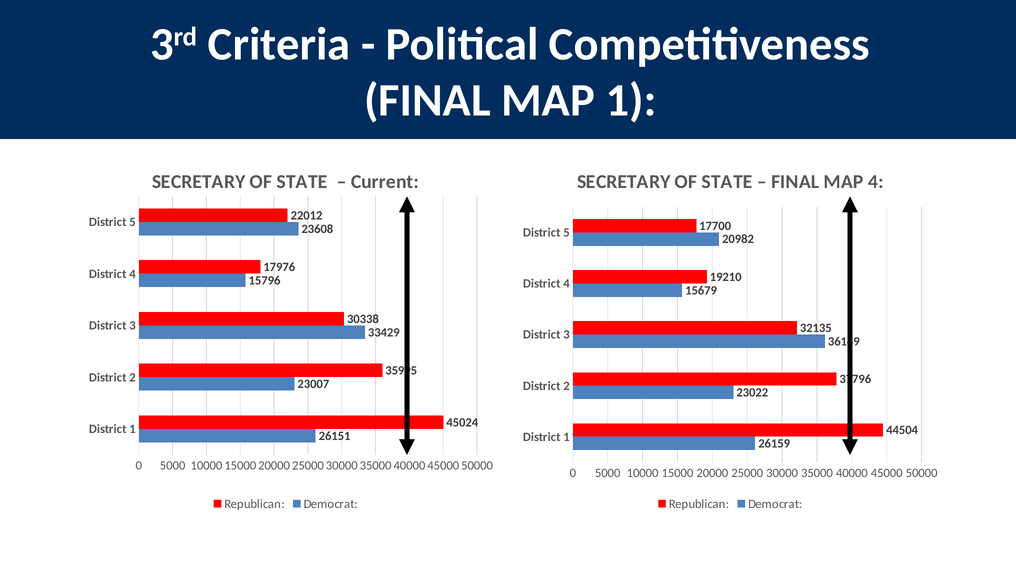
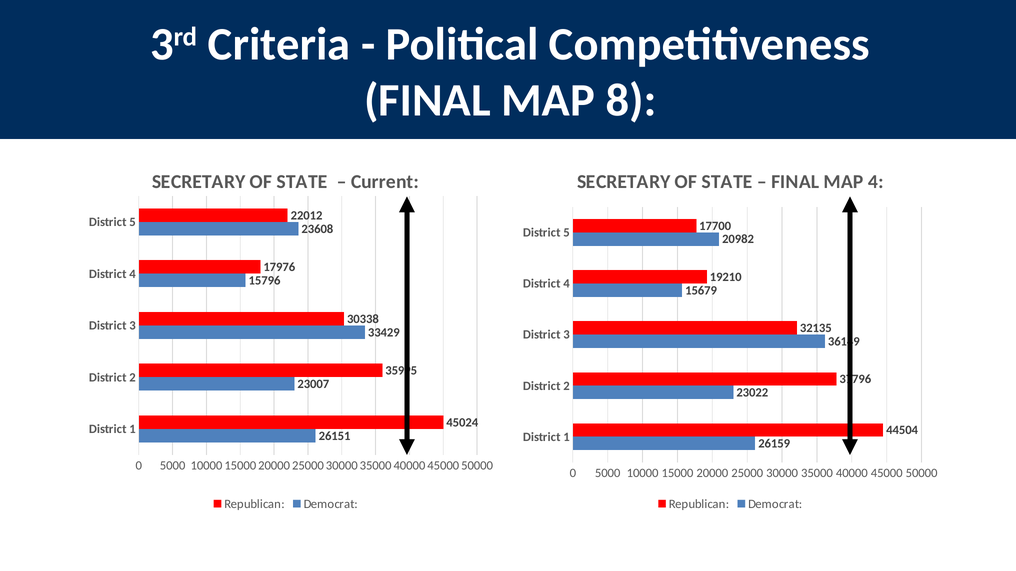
MAP 1: 1 -> 8
